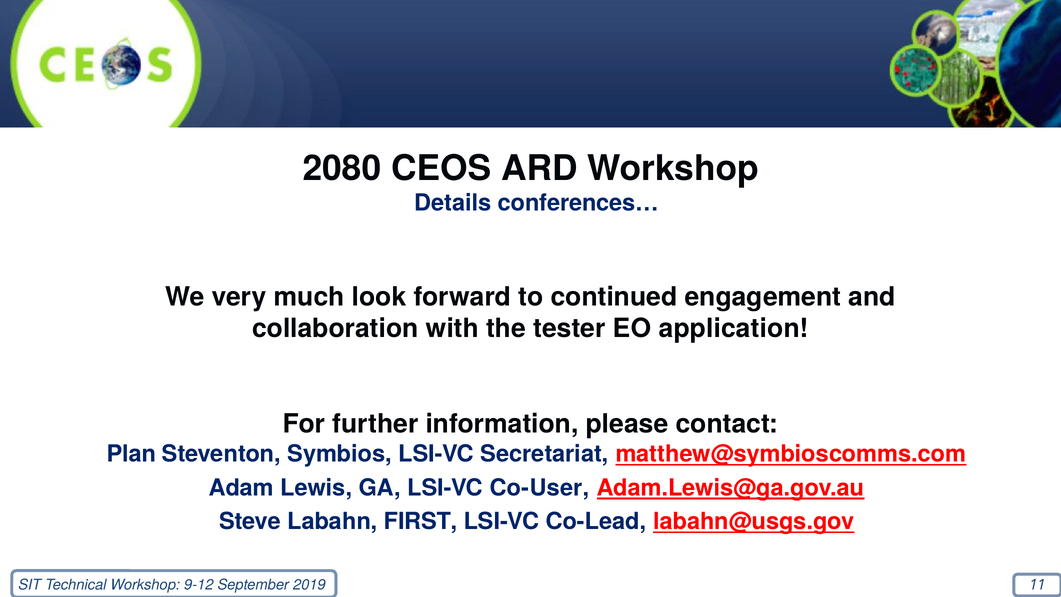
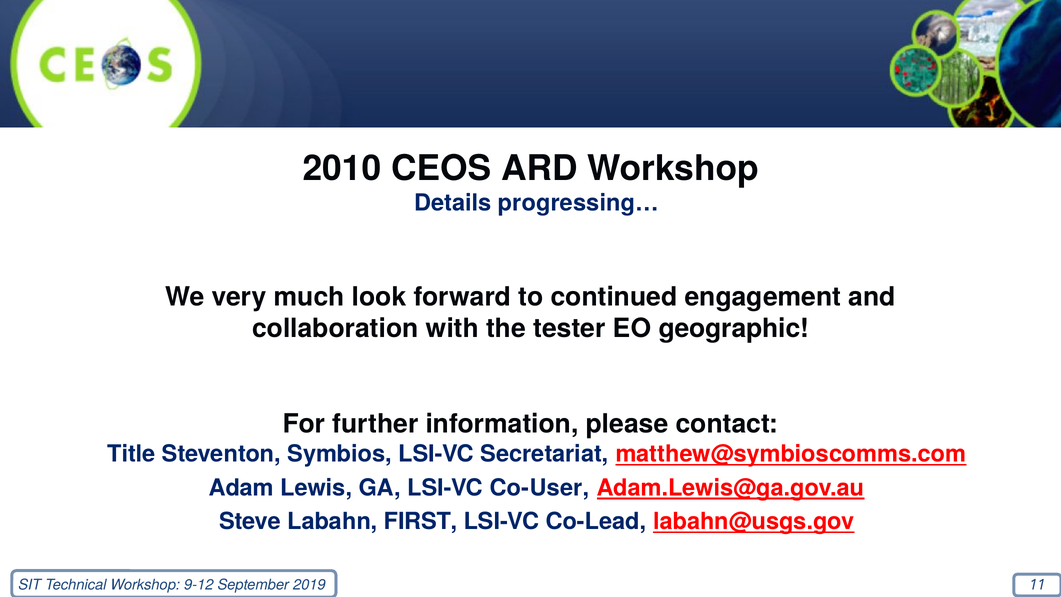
2080: 2080 -> 2010
conferences…: conferences… -> progressing…
application: application -> geographic
Plan: Plan -> Title
